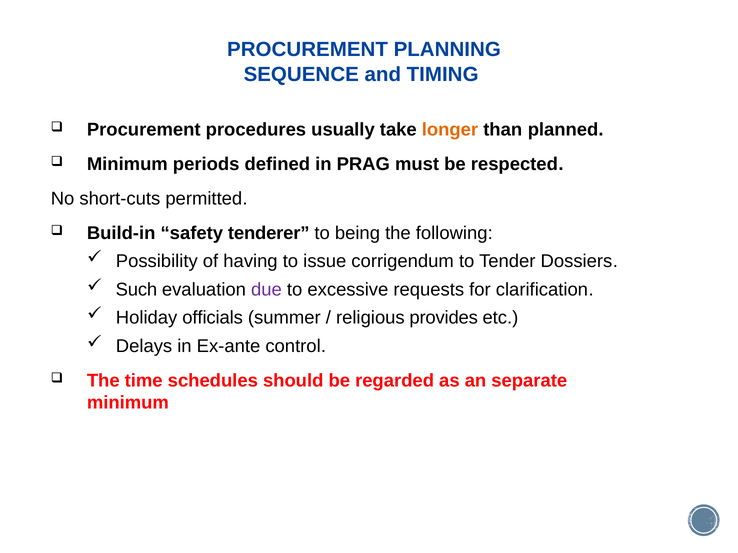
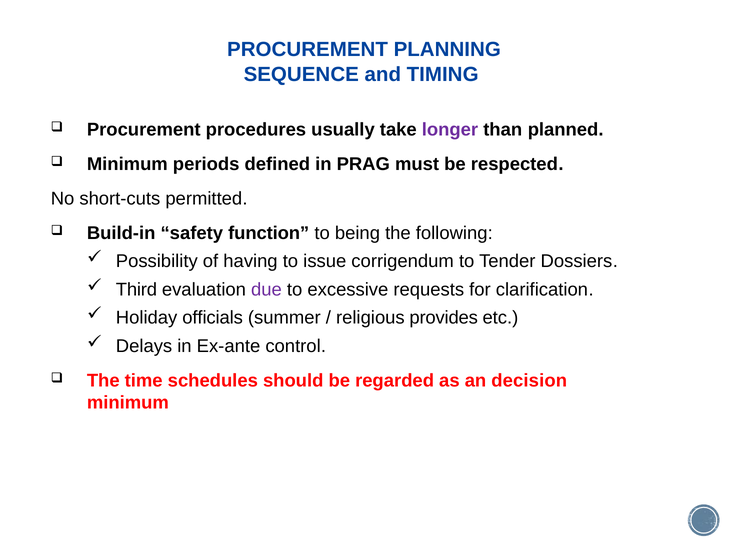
longer colour: orange -> purple
tenderer: tenderer -> function
Such: Such -> Third
separate: separate -> decision
